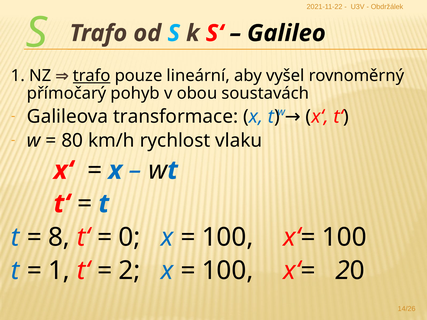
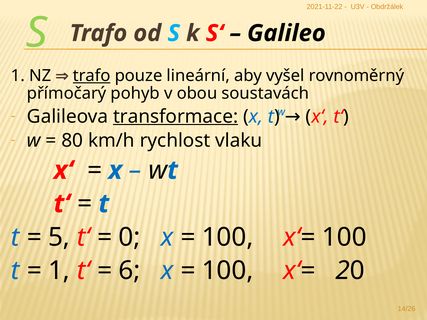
transformace underline: none -> present
8: 8 -> 5
2: 2 -> 6
